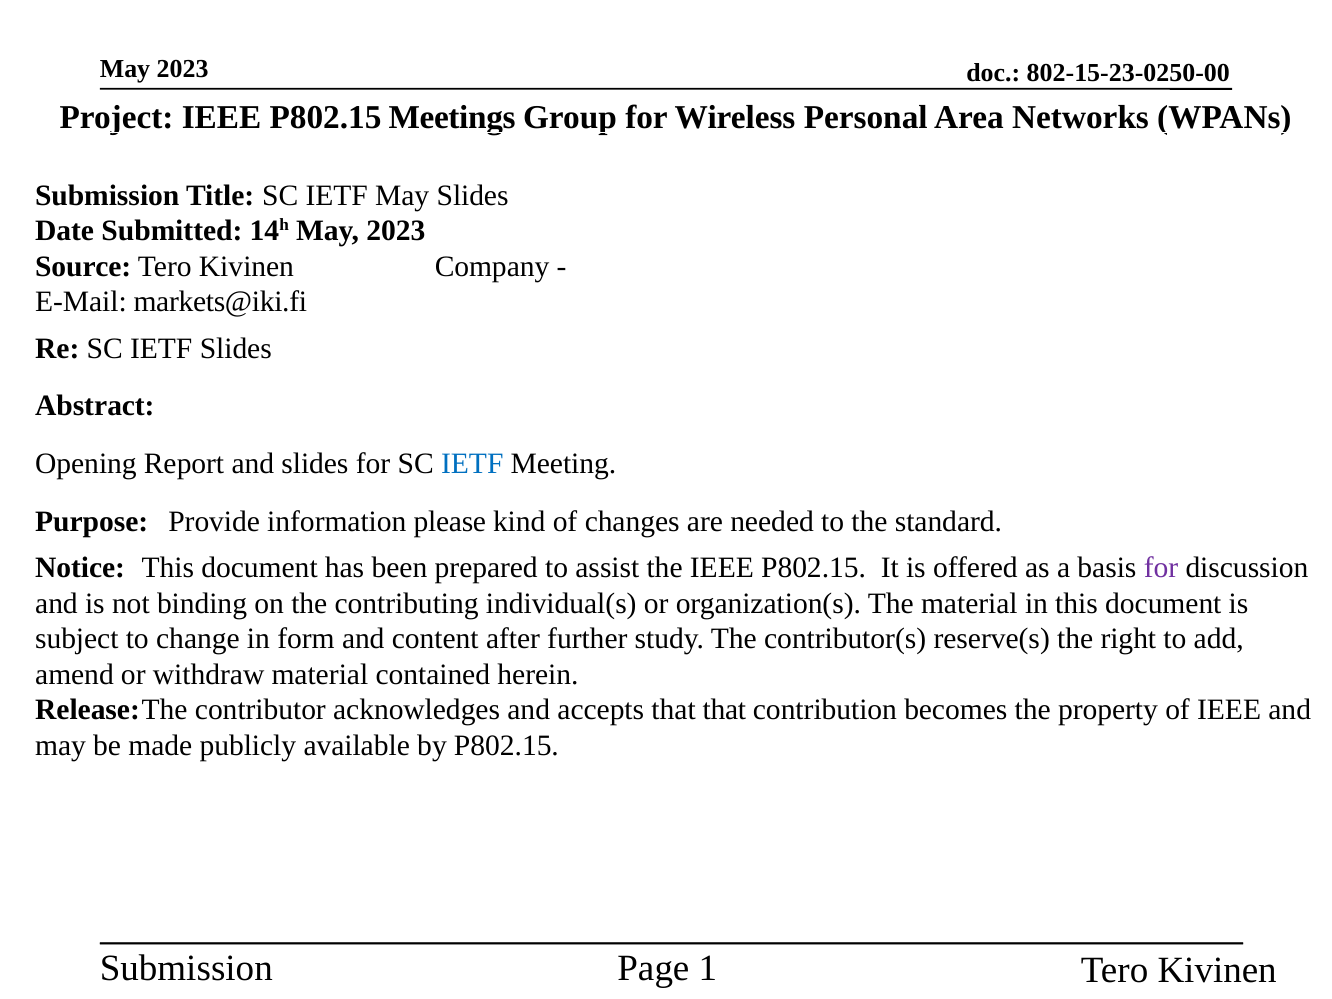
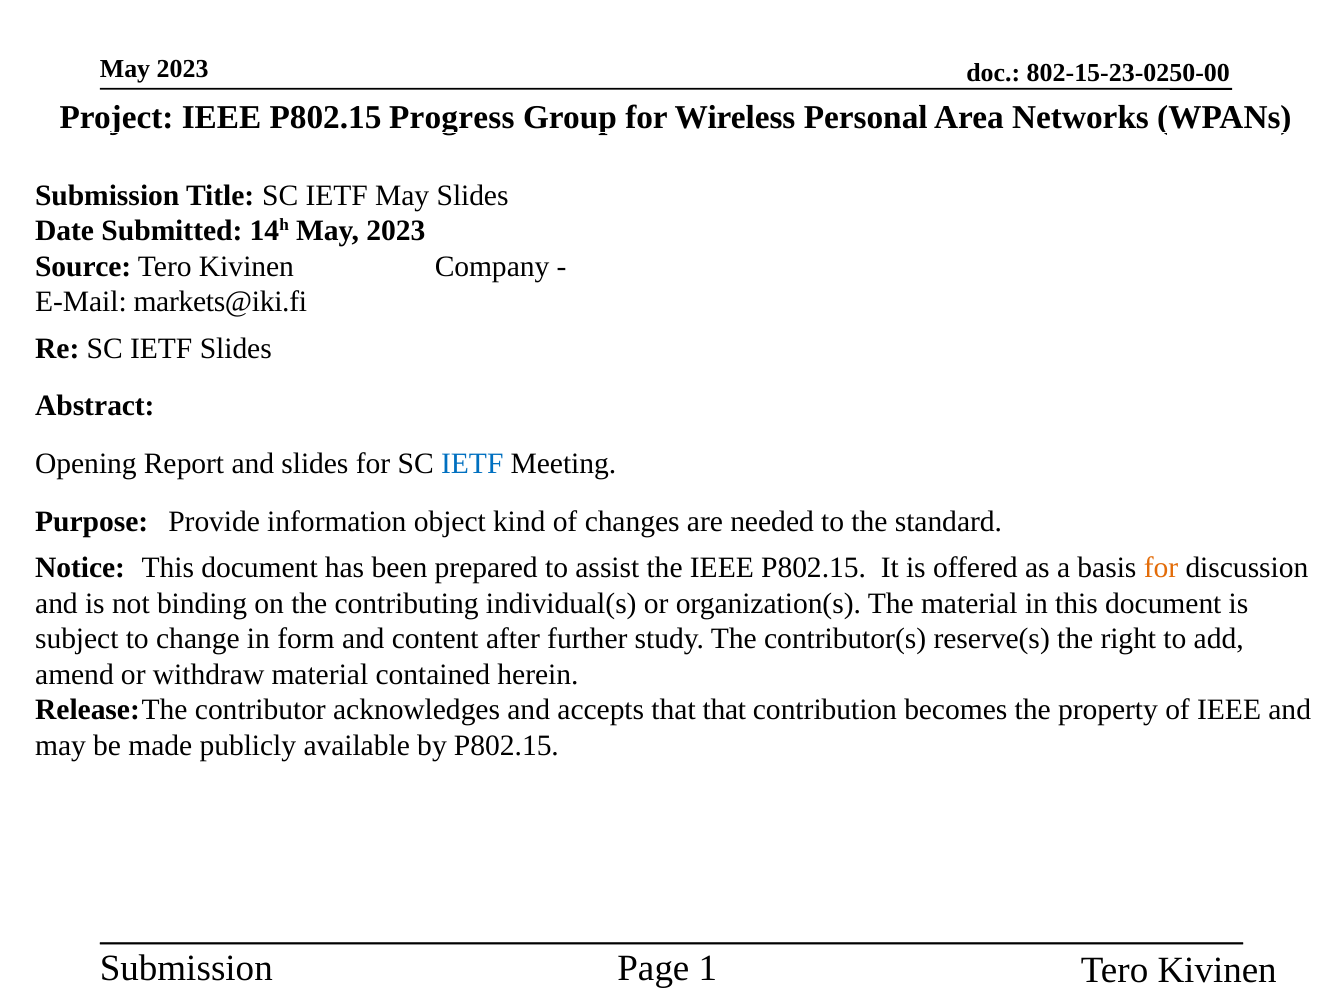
Meetings: Meetings -> Progress
please: please -> object
for at (1161, 568) colour: purple -> orange
